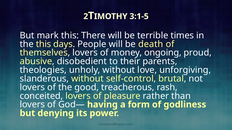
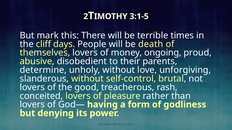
the this: this -> cliff
theologies: theologies -> determine
